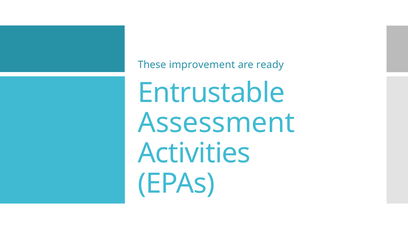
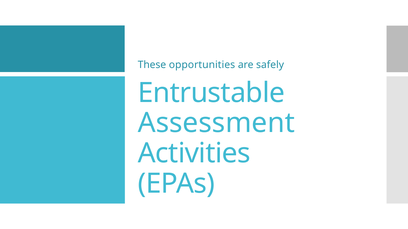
improvement: improvement -> opportunities
ready: ready -> safely
